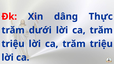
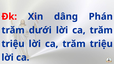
Thực: Thực -> Phán
